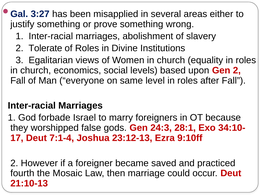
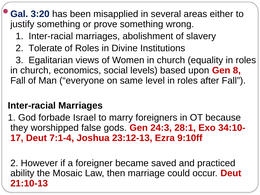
3:27: 3:27 -> 3:20
Gen 2: 2 -> 8
fourth: fourth -> ability
